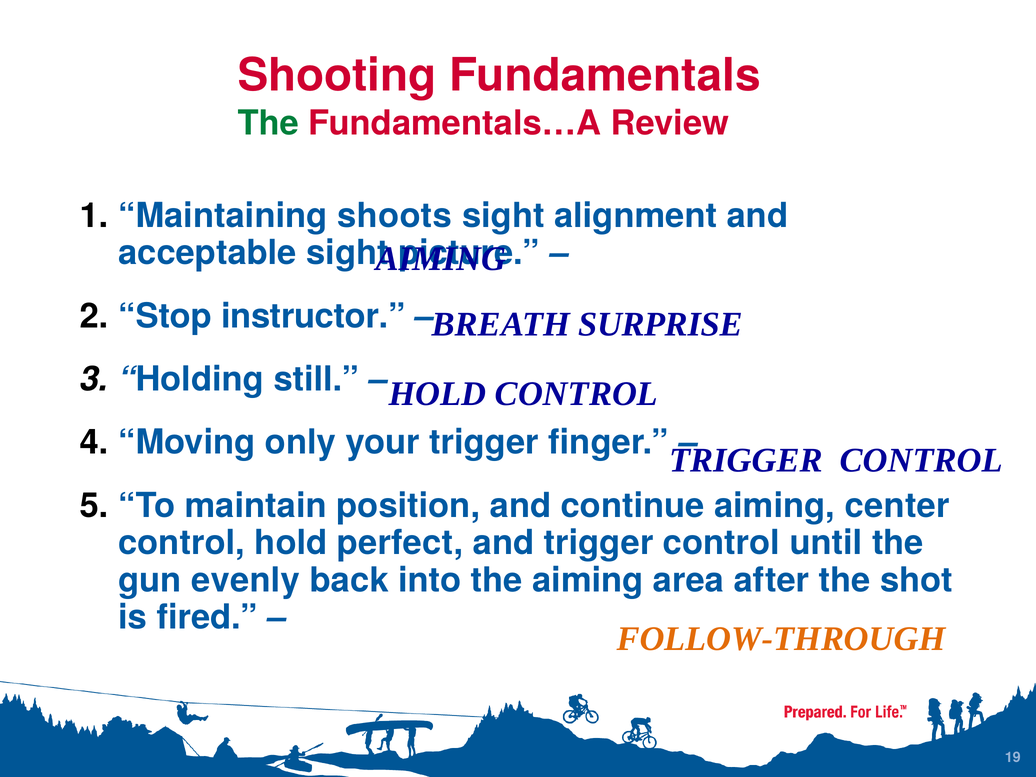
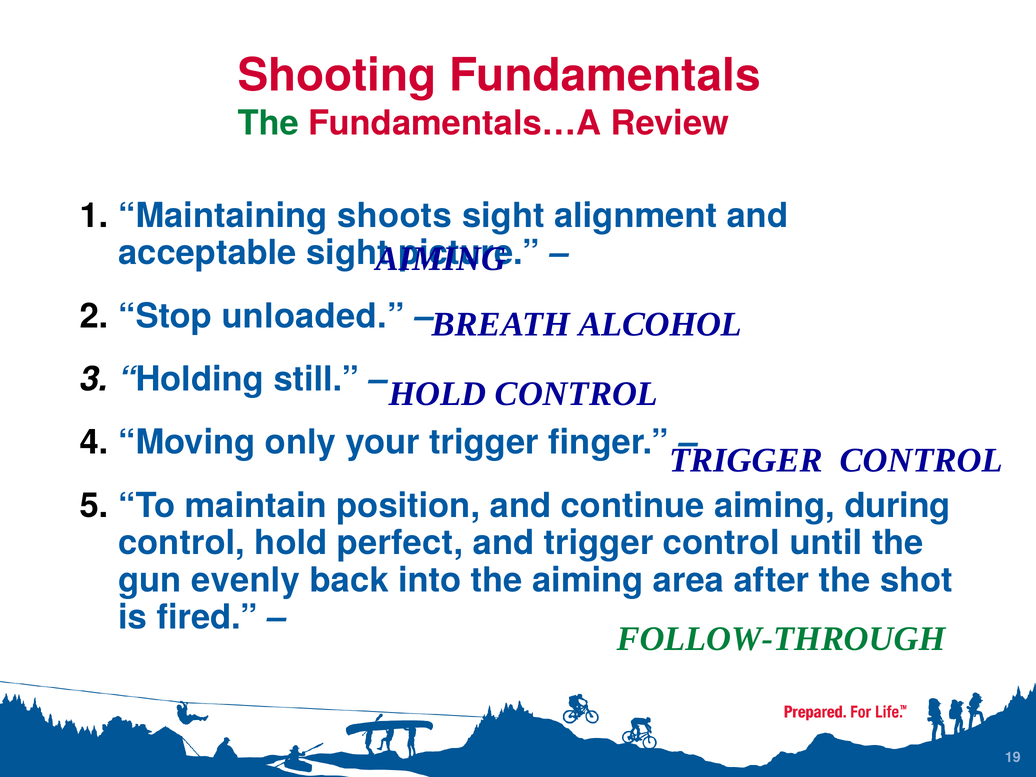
instructor: instructor -> unloaded
SURPRISE: SURPRISE -> ALCOHOL
center: center -> during
FOLLOW-THROUGH colour: orange -> green
